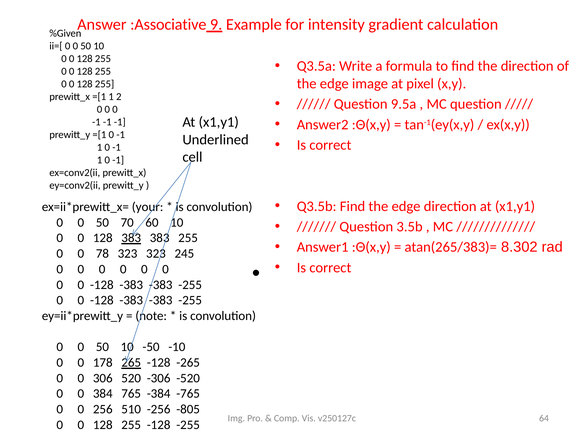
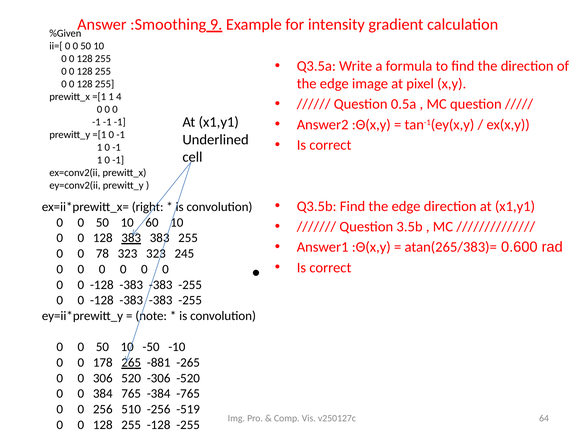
:Associative: :Associative -> :Smoothing
2: 2 -> 4
9.5a: 9.5a -> 0.5a
your: your -> right
70 at (127, 222): 70 -> 10
8.302: 8.302 -> 0.600
265 -128: -128 -> -881
-805: -805 -> -519
